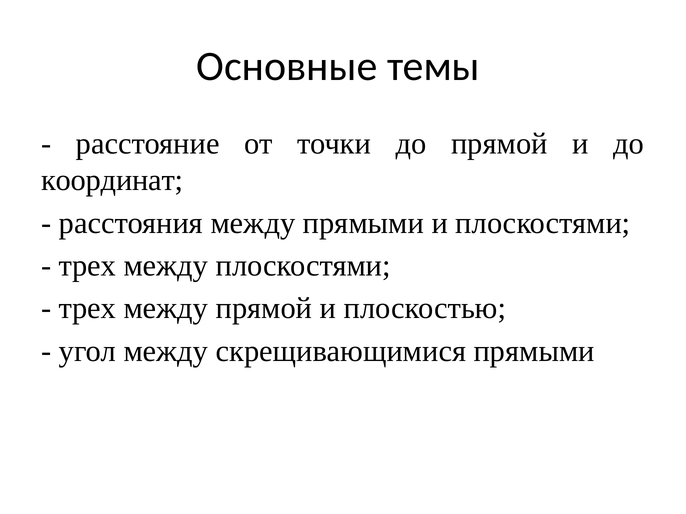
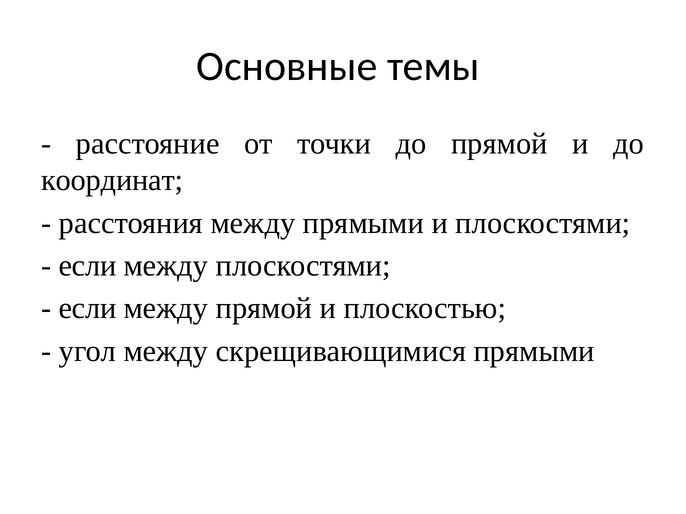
трех at (87, 266): трех -> если
трех at (87, 309): трех -> если
